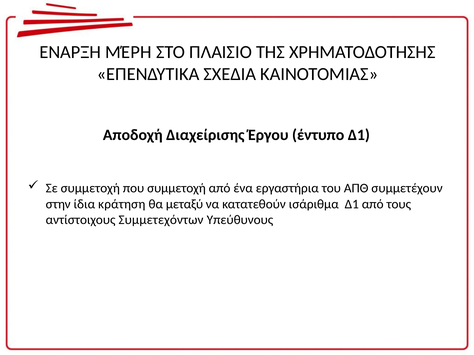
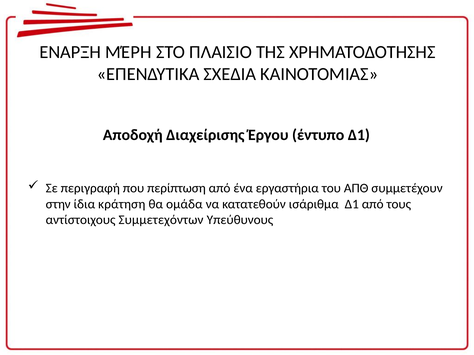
Σε συμμετοχή: συμμετοχή -> περιγραφή
που συμμετοχή: συμμετοχή -> περίπτωση
μεταξύ: μεταξύ -> ομάδα
